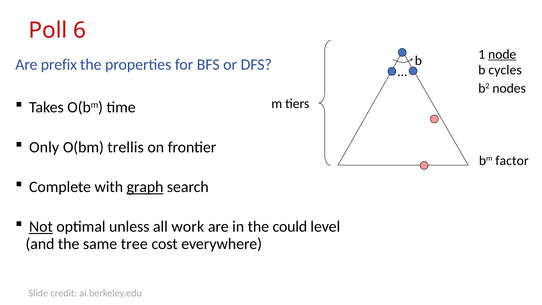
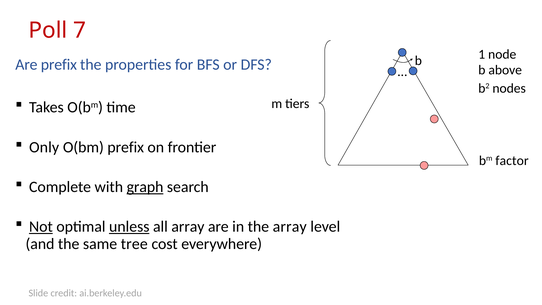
6: 6 -> 7
node underline: present -> none
cycles: cycles -> above
O(bm trellis: trellis -> prefix
unless underline: none -> present
all work: work -> array
the could: could -> array
